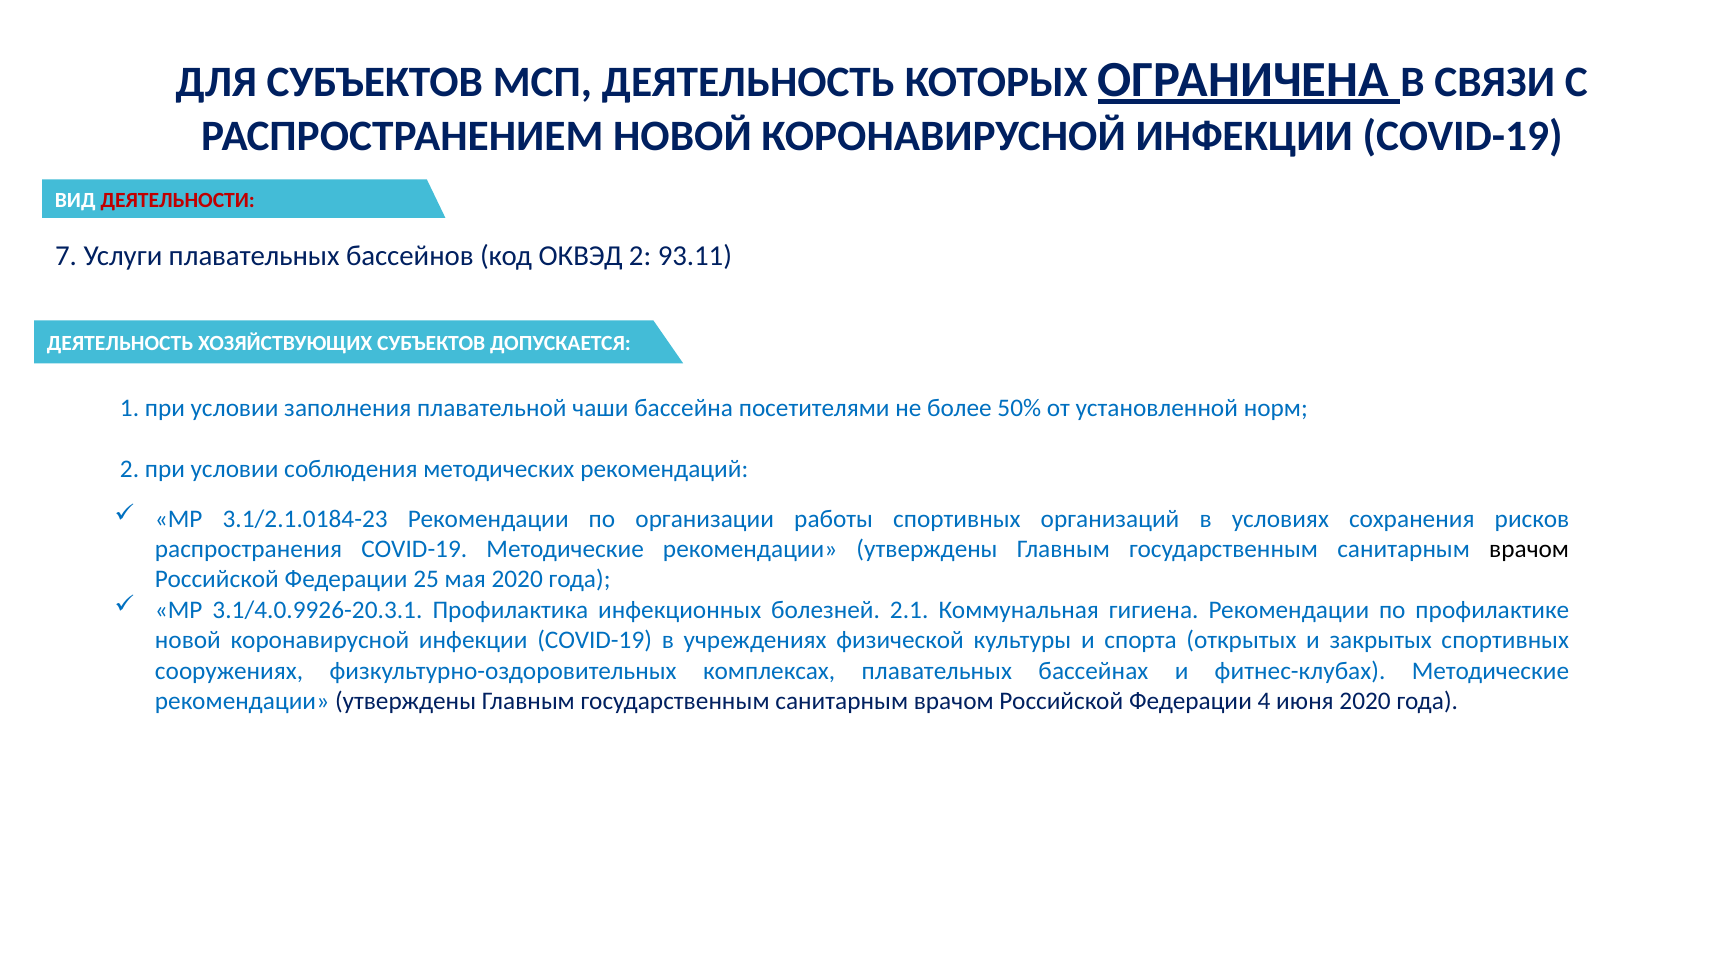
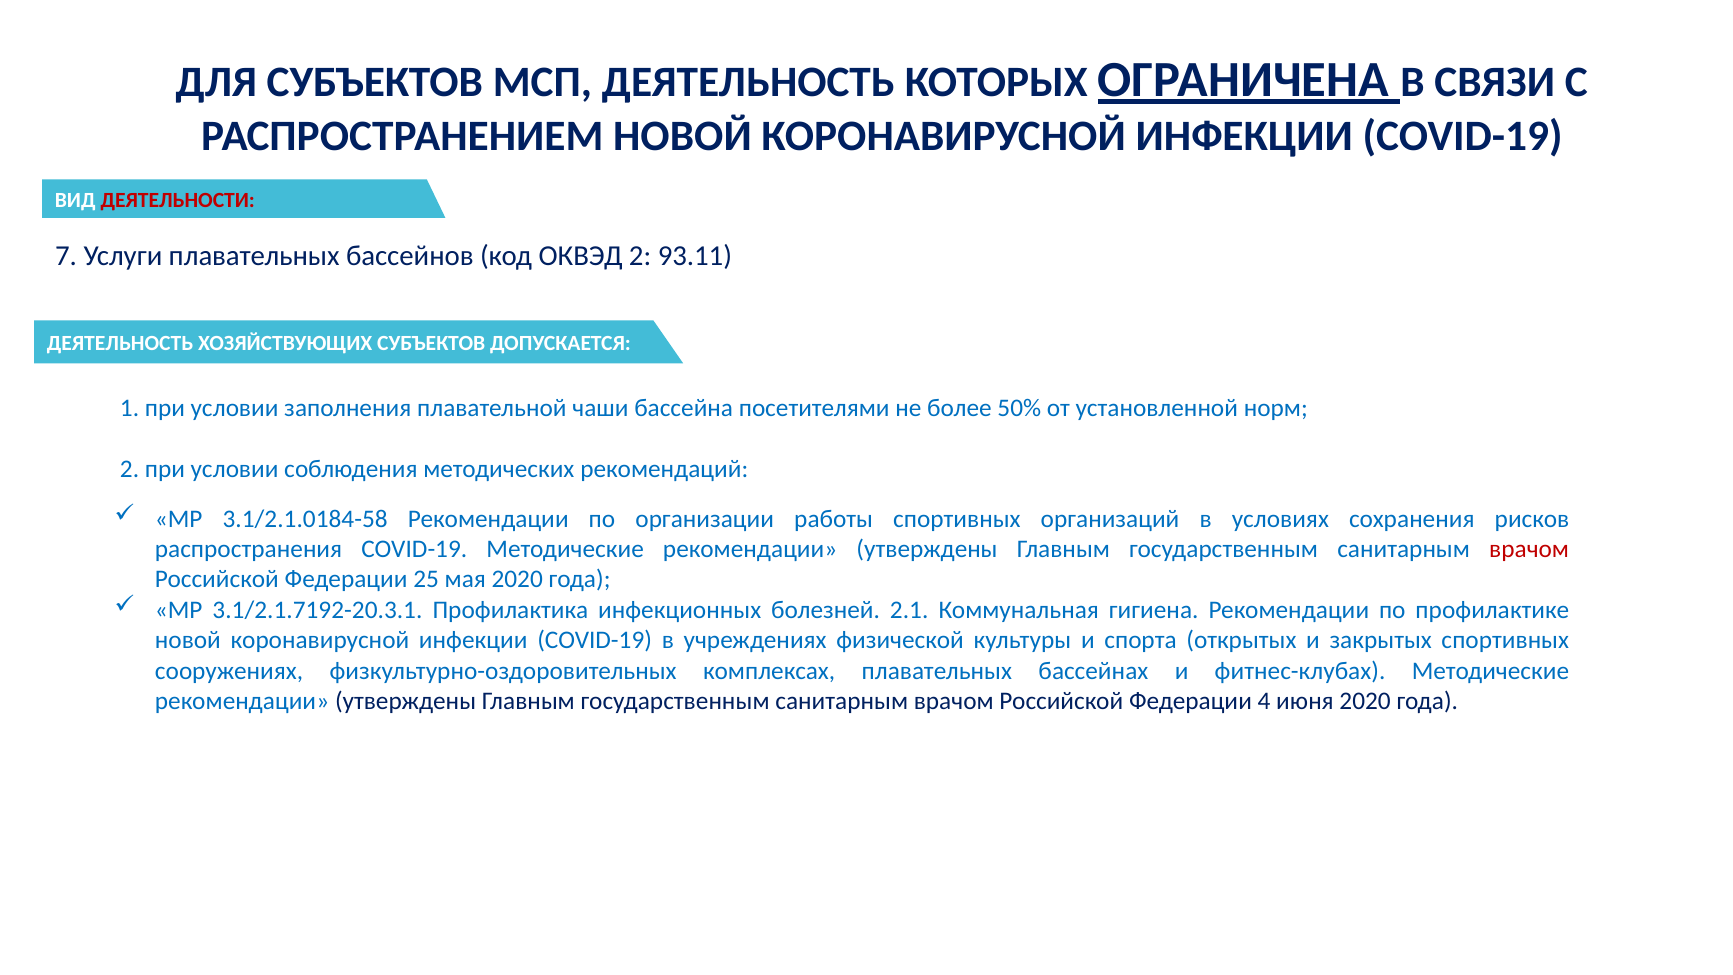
3.1/2.1.0184-23: 3.1/2.1.0184-23 -> 3.1/2.1.0184-58
врачом at (1529, 549) colour: black -> red
3.1/4.0.9926-20.3.1: 3.1/4.0.9926-20.3.1 -> 3.1/2.1.7192-20.3.1
